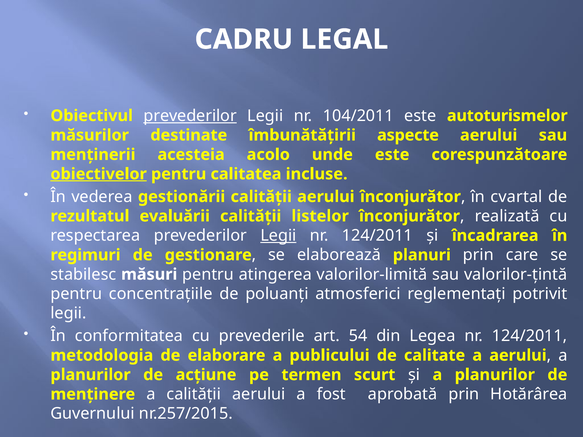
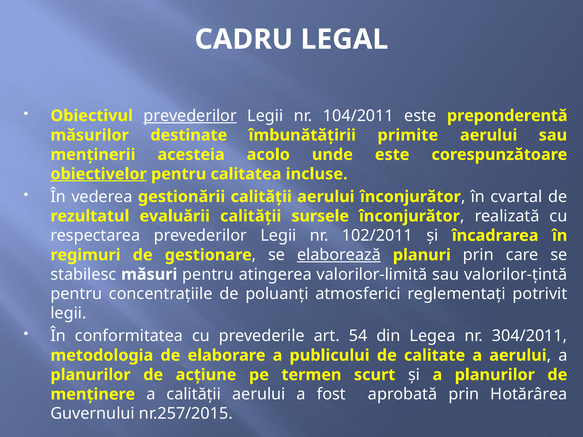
autoturismelor: autoturismelor -> preponderentă
aspecte: aspecte -> primite
listelor: listelor -> sursele
Legii at (278, 236) underline: present -> none
124/2011 at (377, 236): 124/2011 -> 102/2011
elaborează underline: none -> present
Legea nr 124/2011: 124/2011 -> 304/2011
